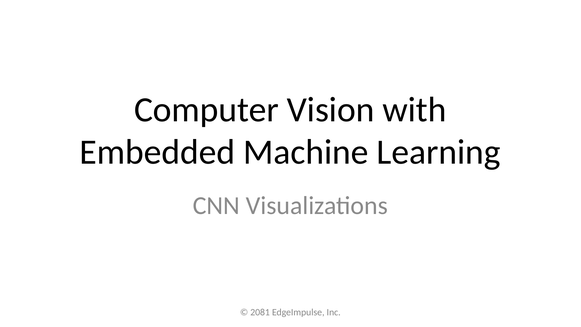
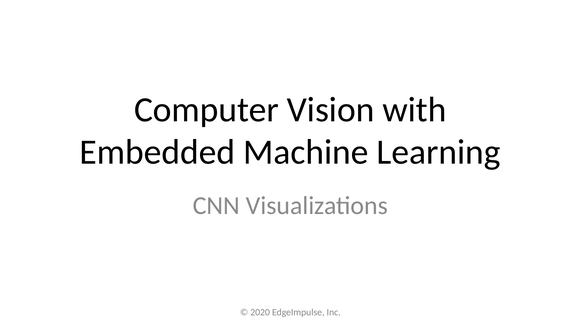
2081: 2081 -> 2020
